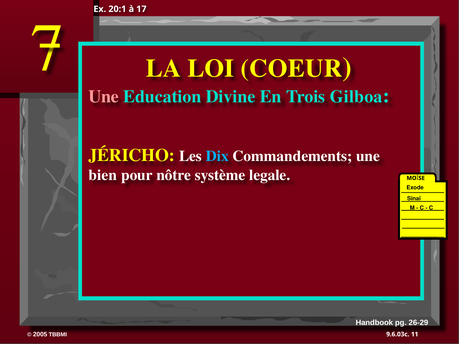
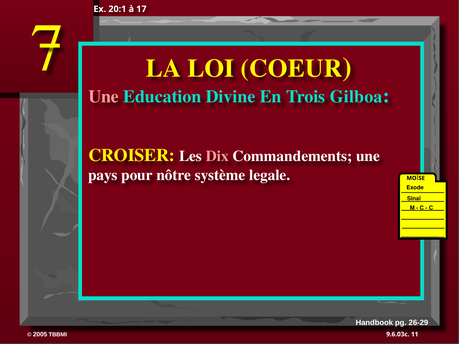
JÉRICHO: JÉRICHO -> CROISER
Dix colour: light blue -> pink
bien: bien -> pays
